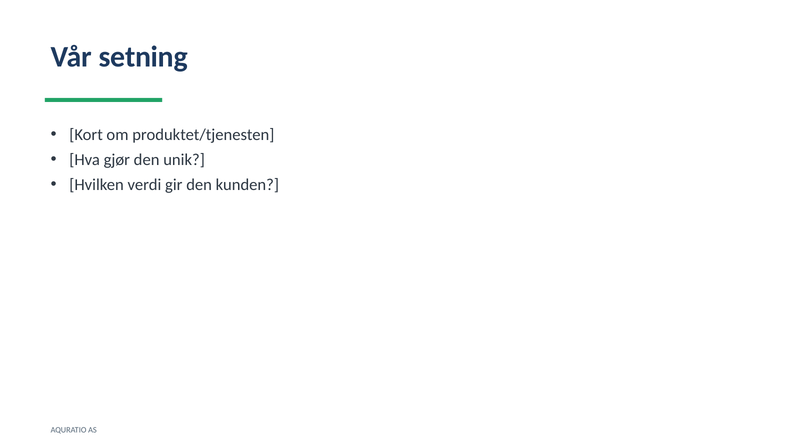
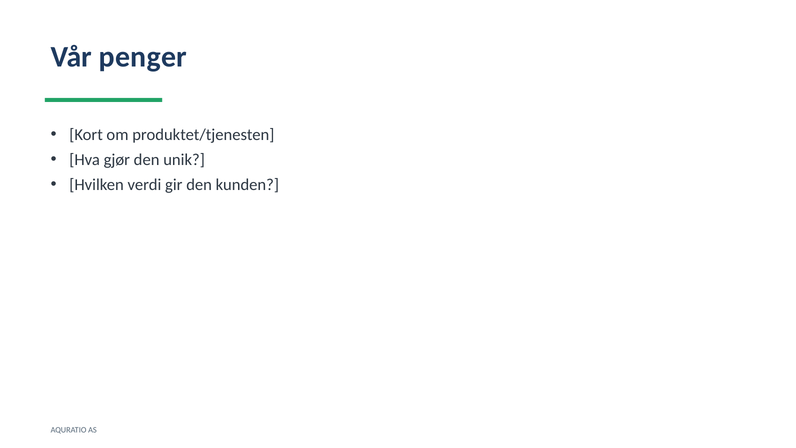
setning: setning -> penger
